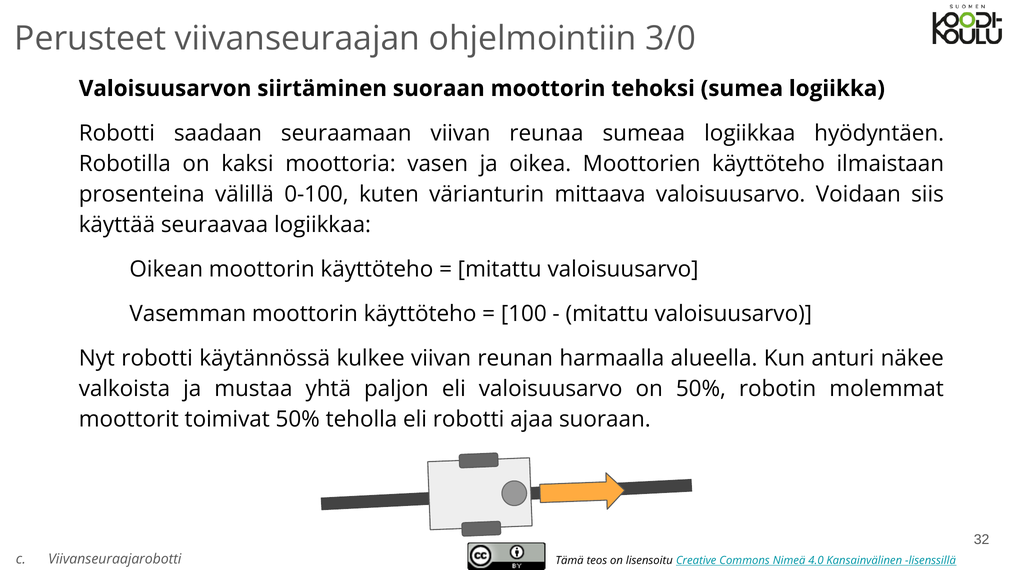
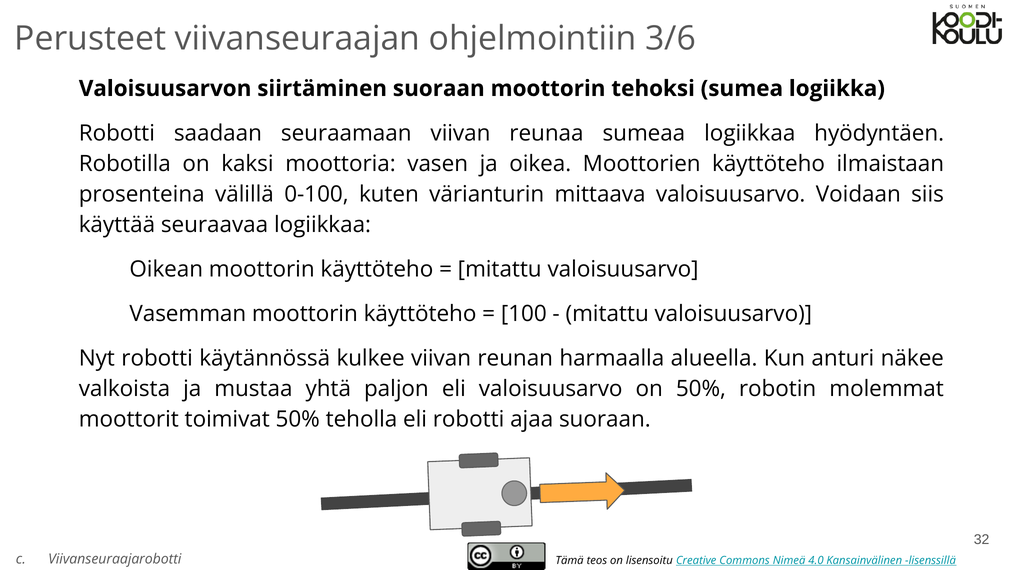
3/0: 3/0 -> 3/6
